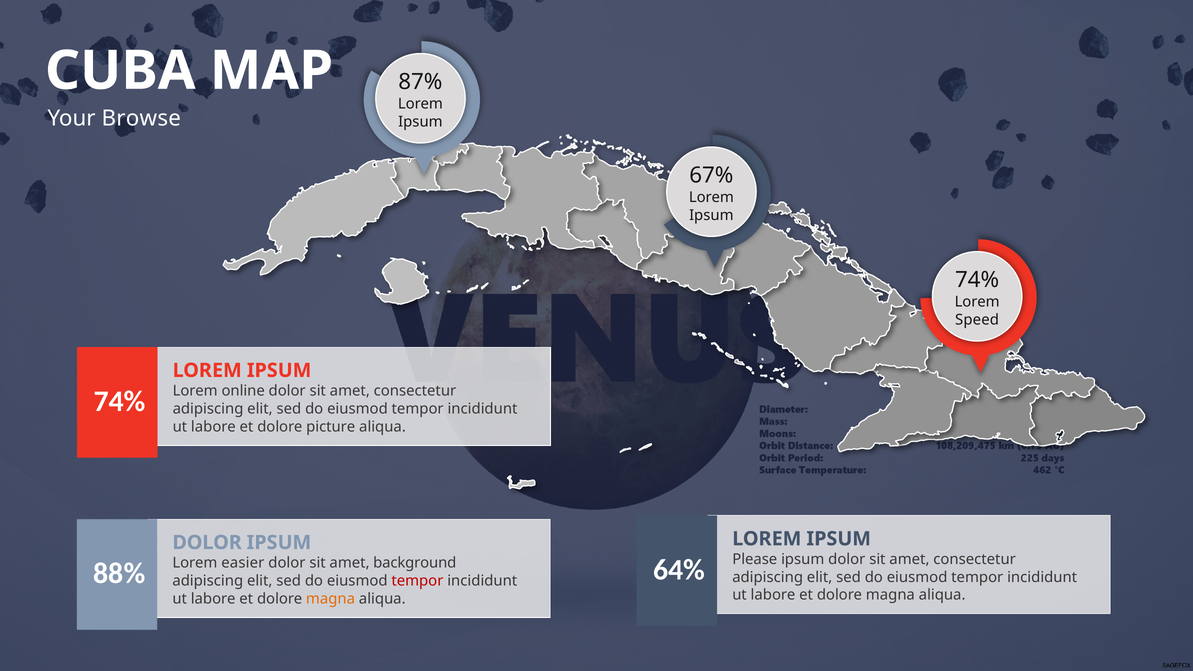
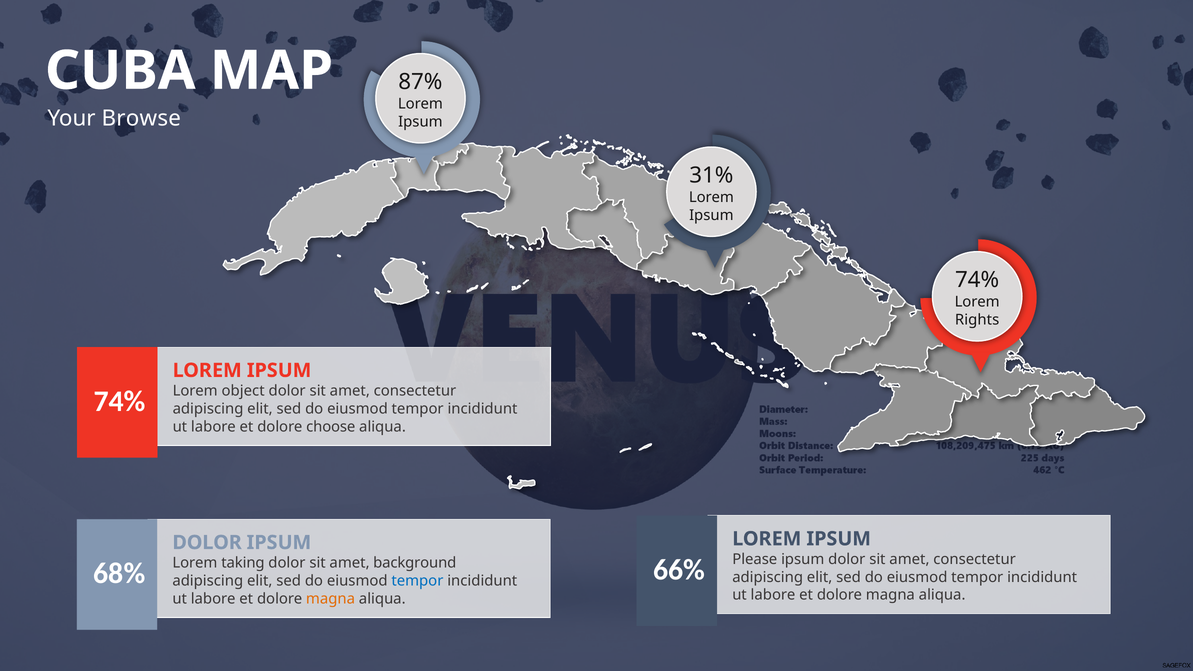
67%: 67% -> 31%
Speed: Speed -> Rights
online: online -> object
picture: picture -> choose
64%: 64% -> 66%
easier: easier -> taking
88%: 88% -> 68%
tempor at (417, 581) colour: red -> blue
